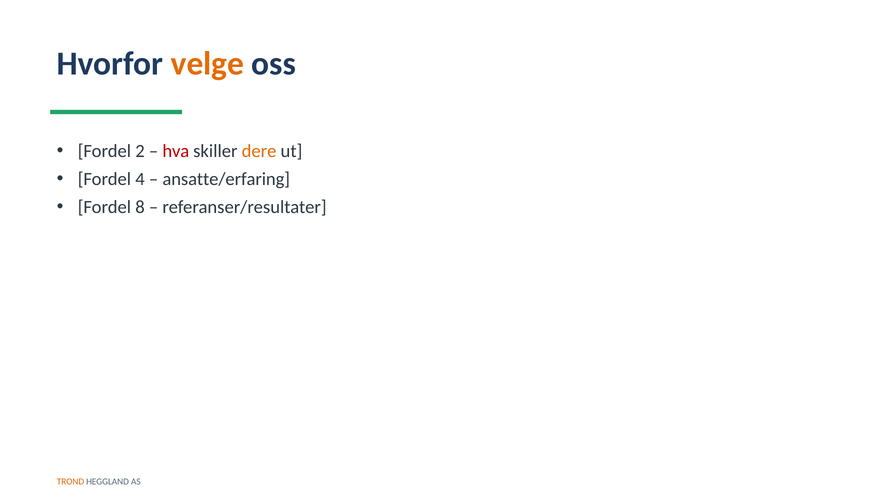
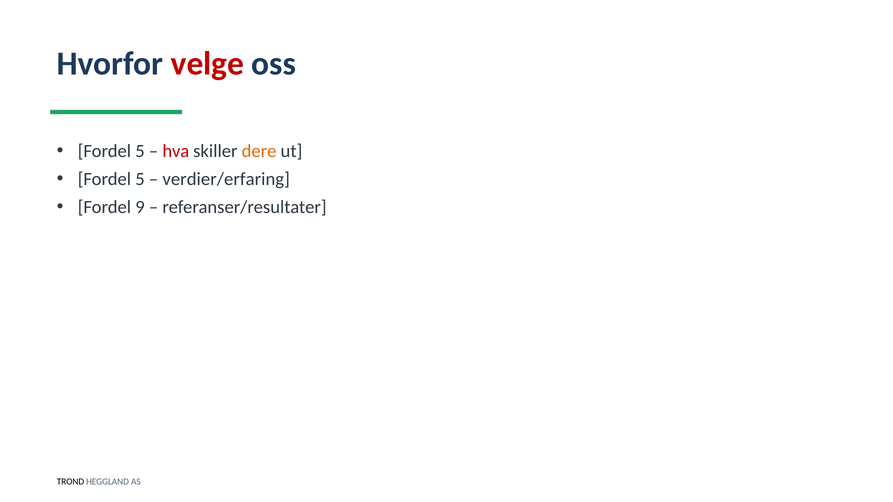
velge colour: orange -> red
2 at (140, 151): 2 -> 5
4 at (140, 179): 4 -> 5
ansatte/erfaring: ansatte/erfaring -> verdier/erfaring
8: 8 -> 9
TROND colour: orange -> black
